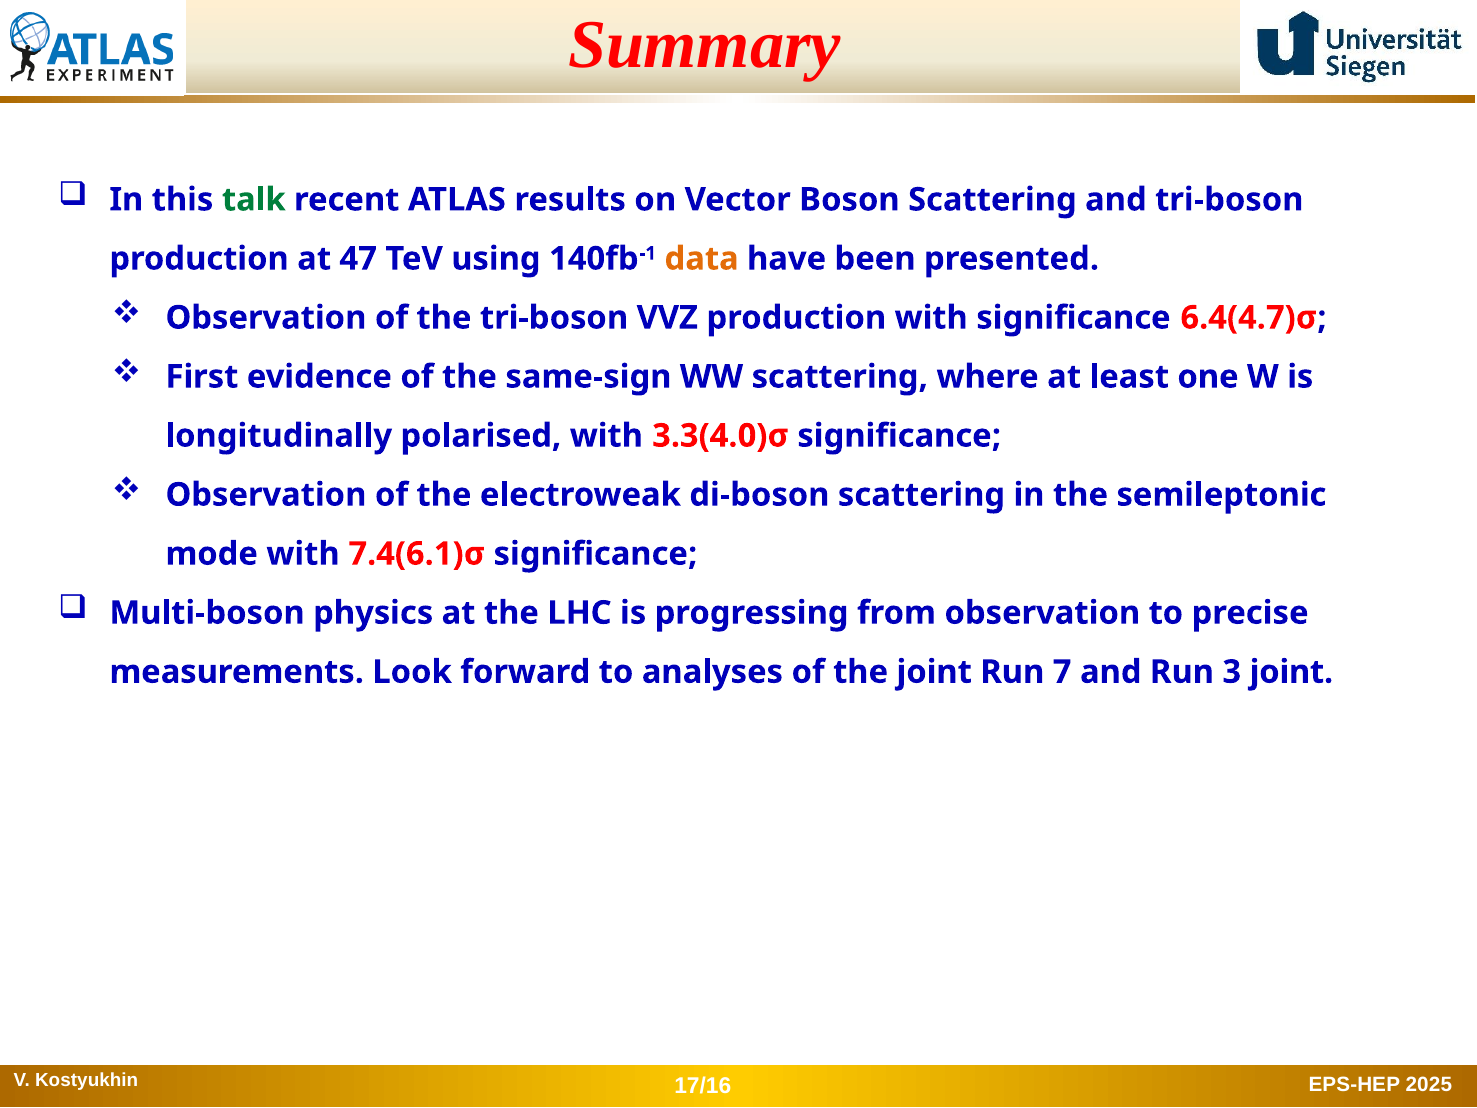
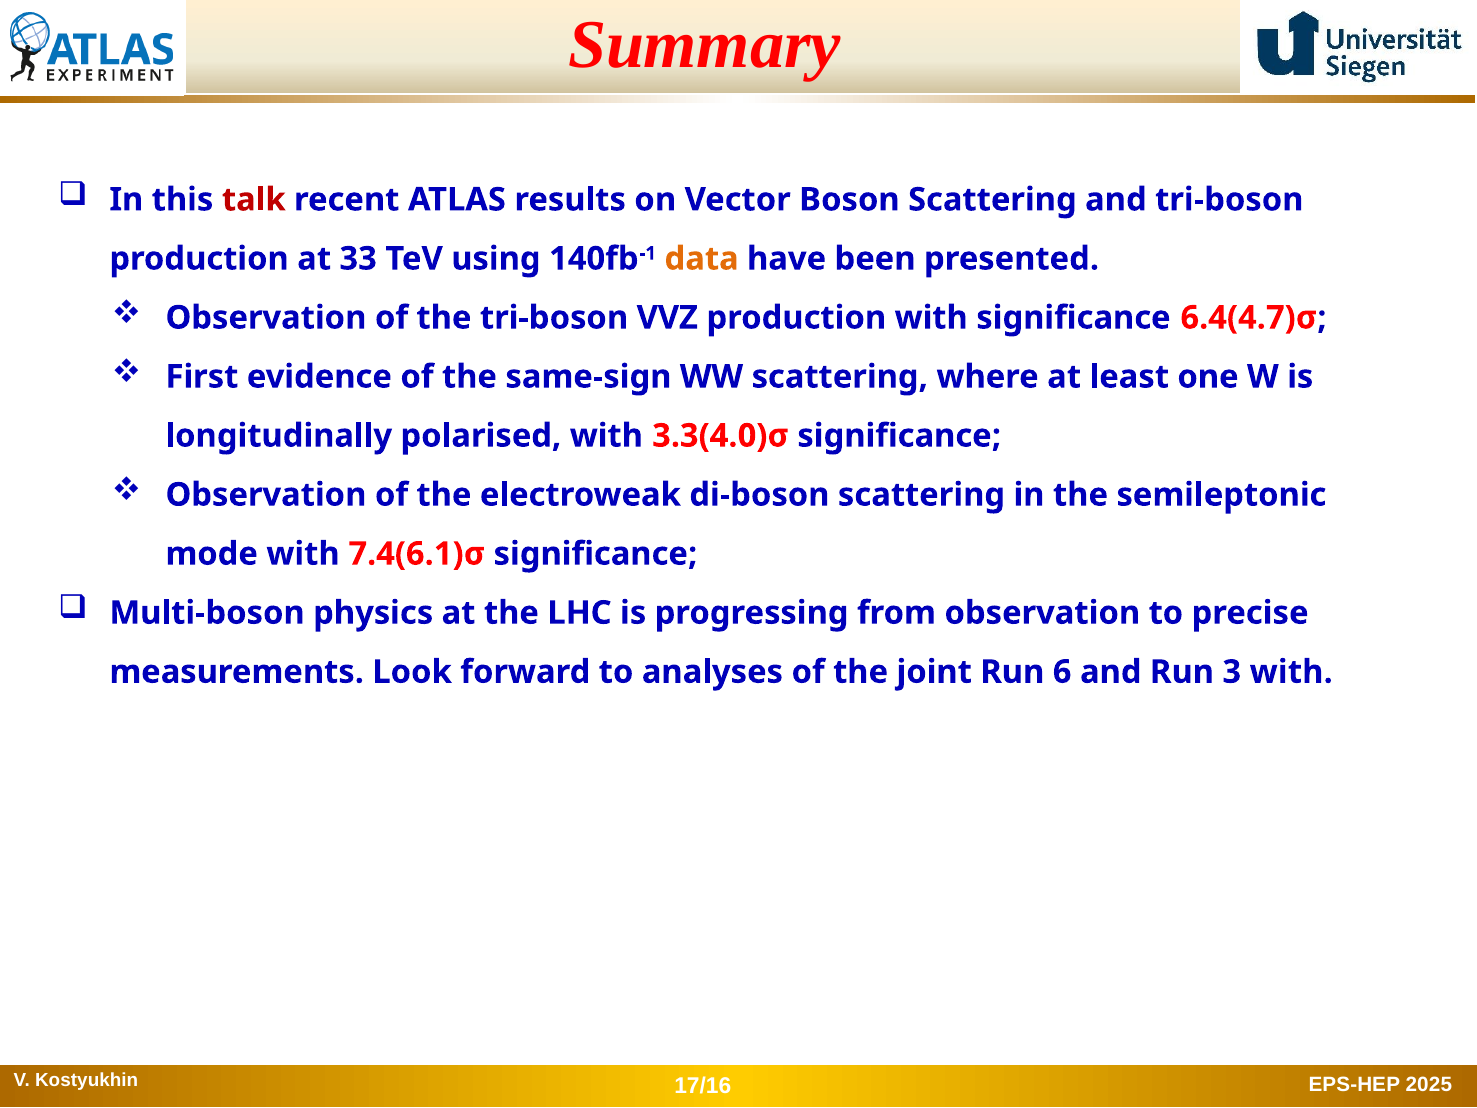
talk colour: green -> red
47: 47 -> 33
7: 7 -> 6
3 joint: joint -> with
